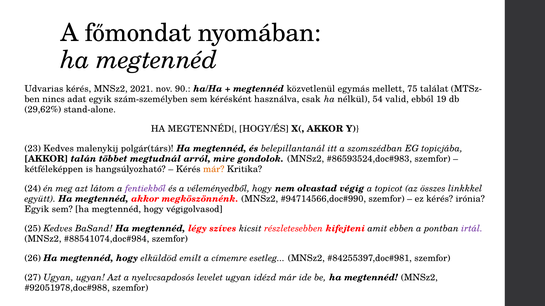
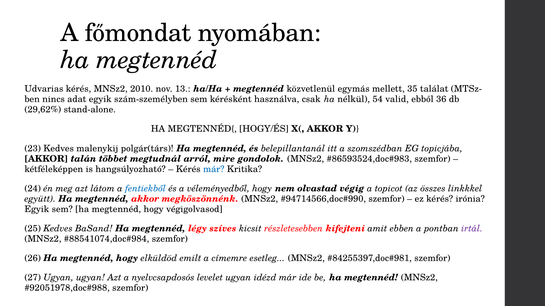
2021: 2021 -> 2010
90: 90 -> 13
75: 75 -> 35
19: 19 -> 36
már at (214, 169) colour: orange -> blue
fentiekből colour: purple -> blue
